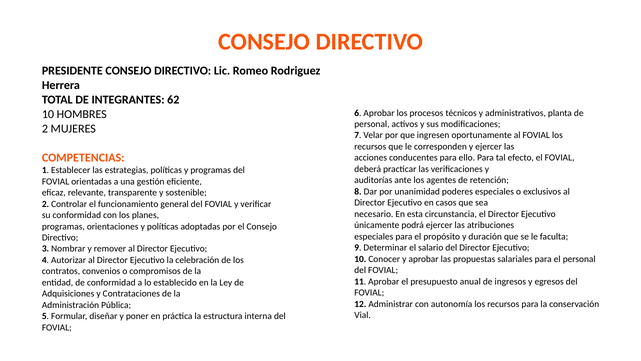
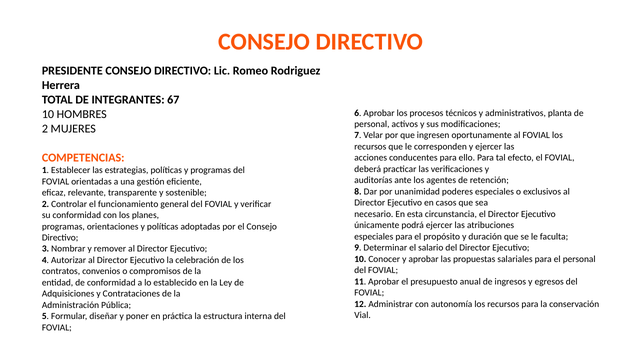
62: 62 -> 67
